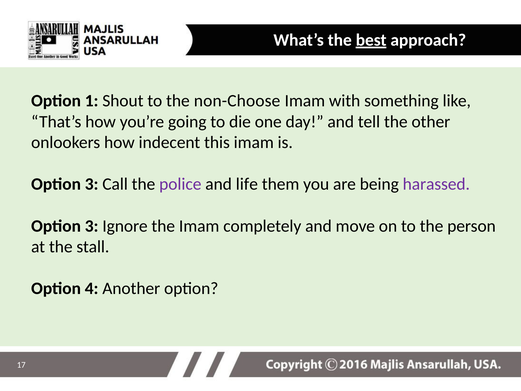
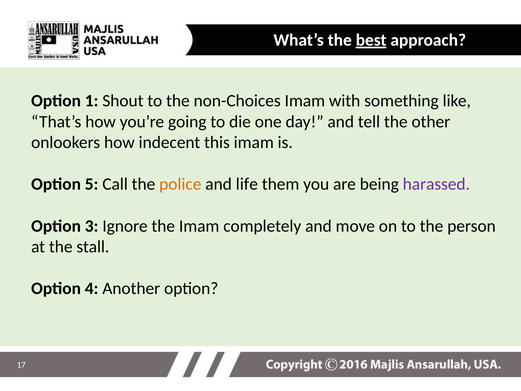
non-Choose: non-Choose -> non-Choices
3 at (92, 184): 3 -> 5
police colour: purple -> orange
